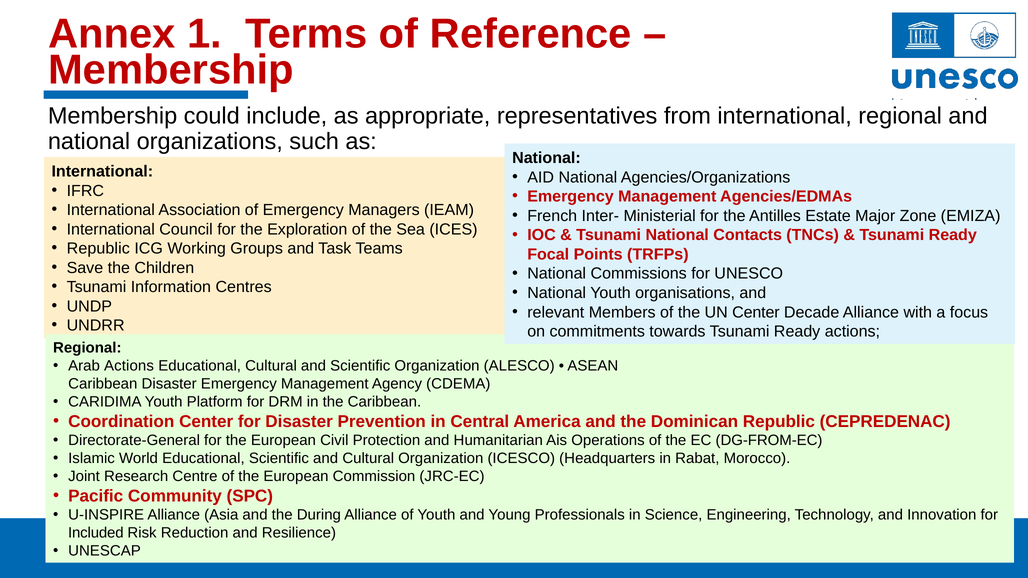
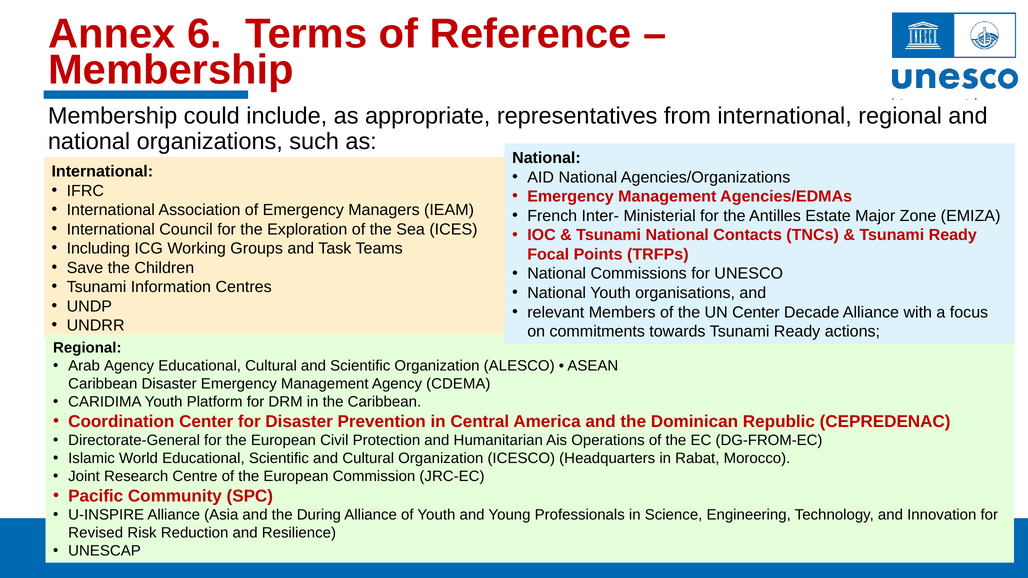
1: 1 -> 6
Republic at (98, 249): Republic -> Including
Arab Actions: Actions -> Agency
Included: Included -> Revised
